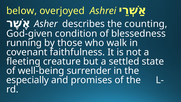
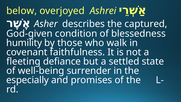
counting: counting -> captured
running: running -> humility
creature: creature -> defiance
